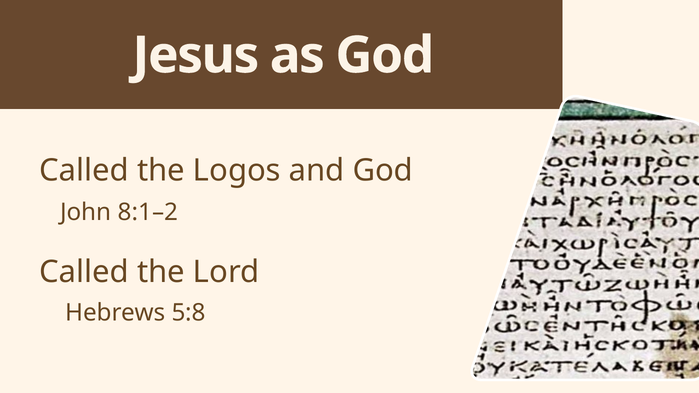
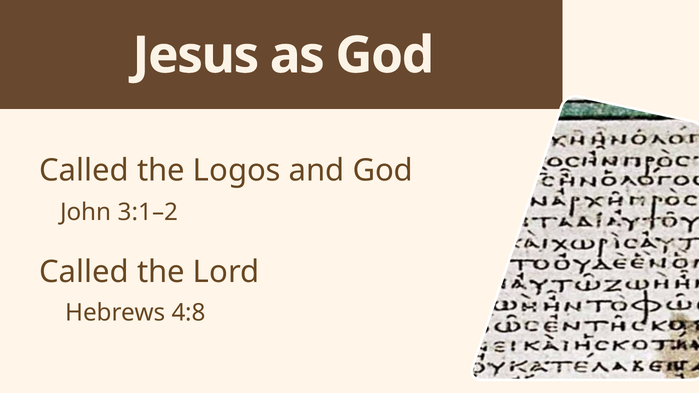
8:1–2: 8:1–2 -> 3:1–2
5:8: 5:8 -> 4:8
